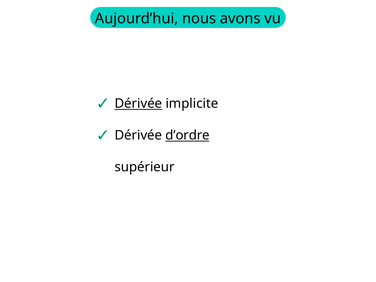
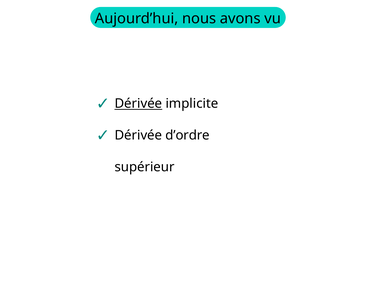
d’ordre underline: present -> none
